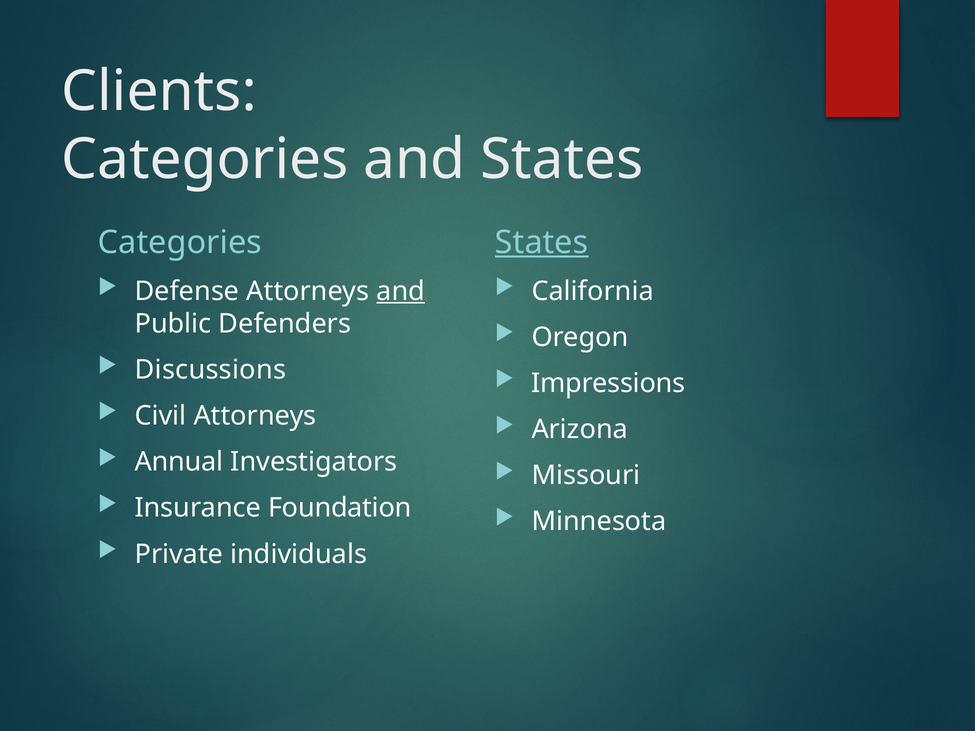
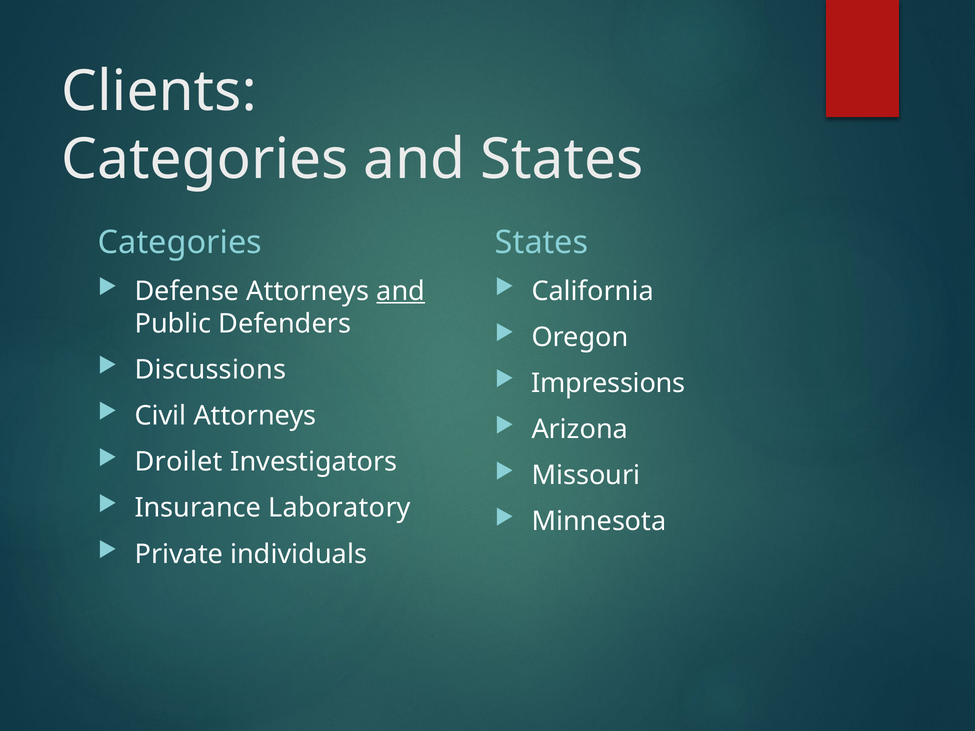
States at (542, 242) underline: present -> none
Annual: Annual -> Droilet
Foundation: Foundation -> Laboratory
